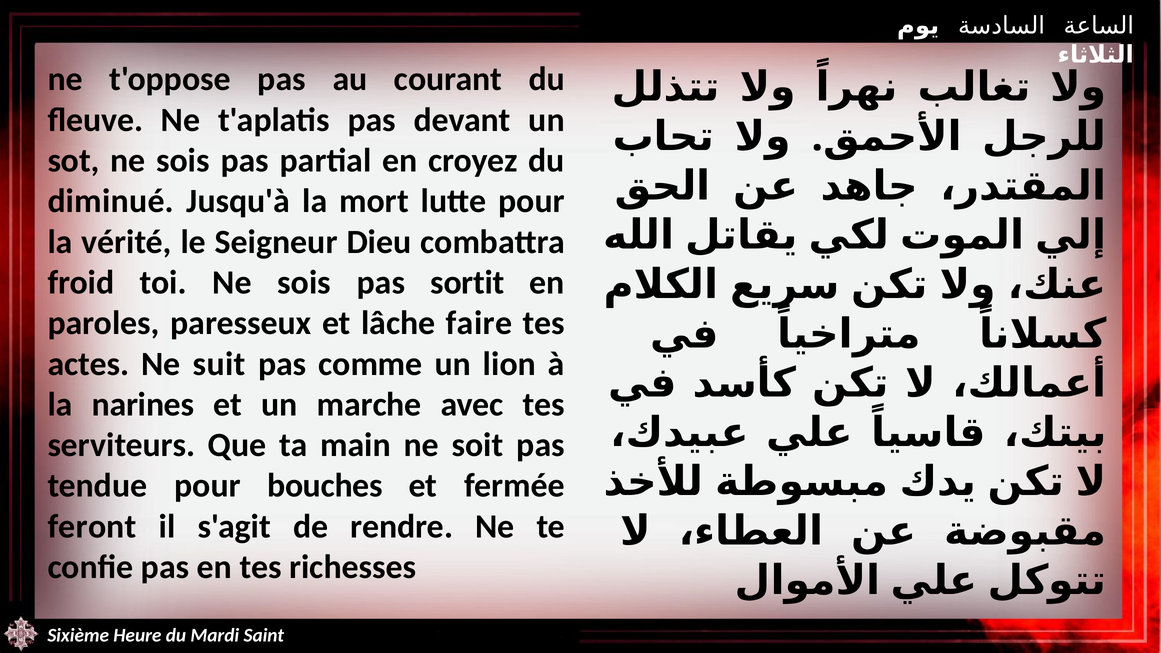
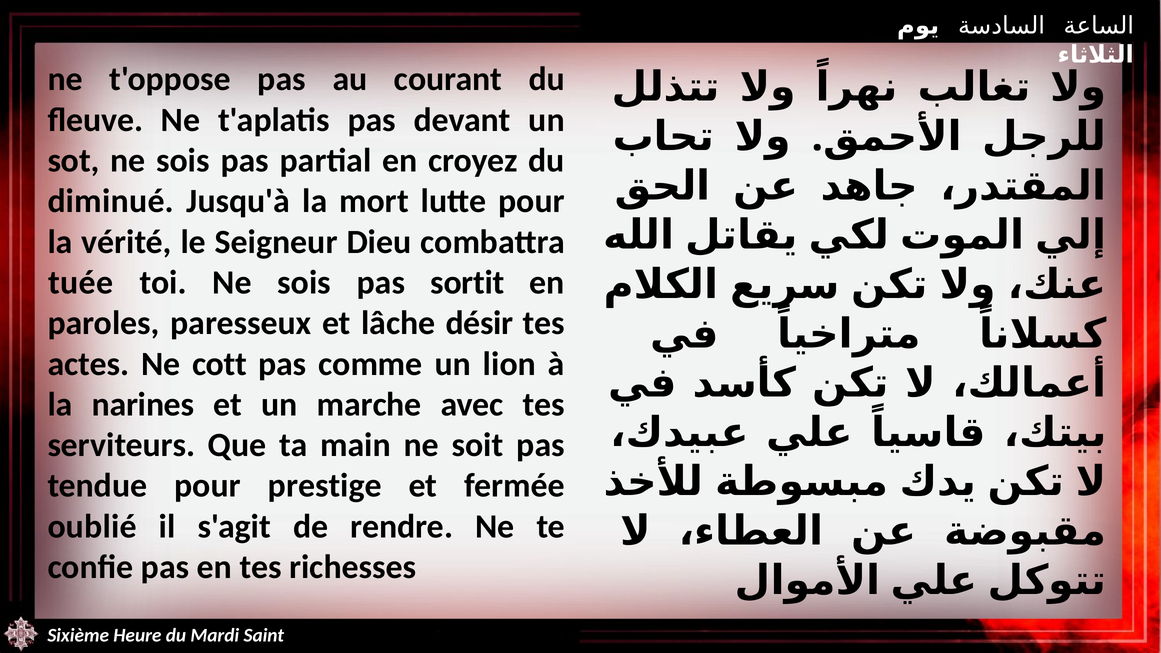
froid: froid -> tuée
faire: faire -> désir
suit: suit -> cott
bouches: bouches -> prestige
feront: feront -> oublié
